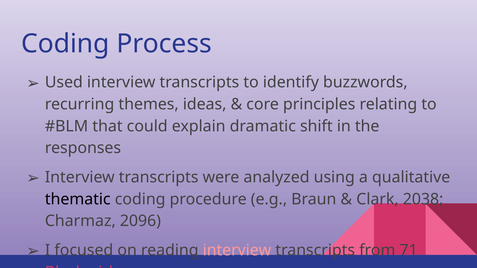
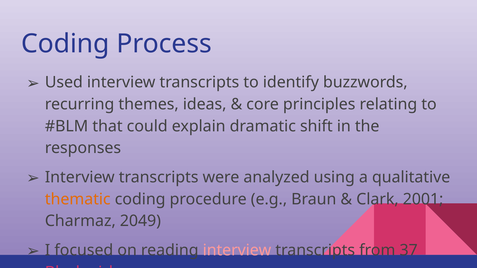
thematic colour: black -> orange
2038: 2038 -> 2001
2096: 2096 -> 2049
71: 71 -> 37
